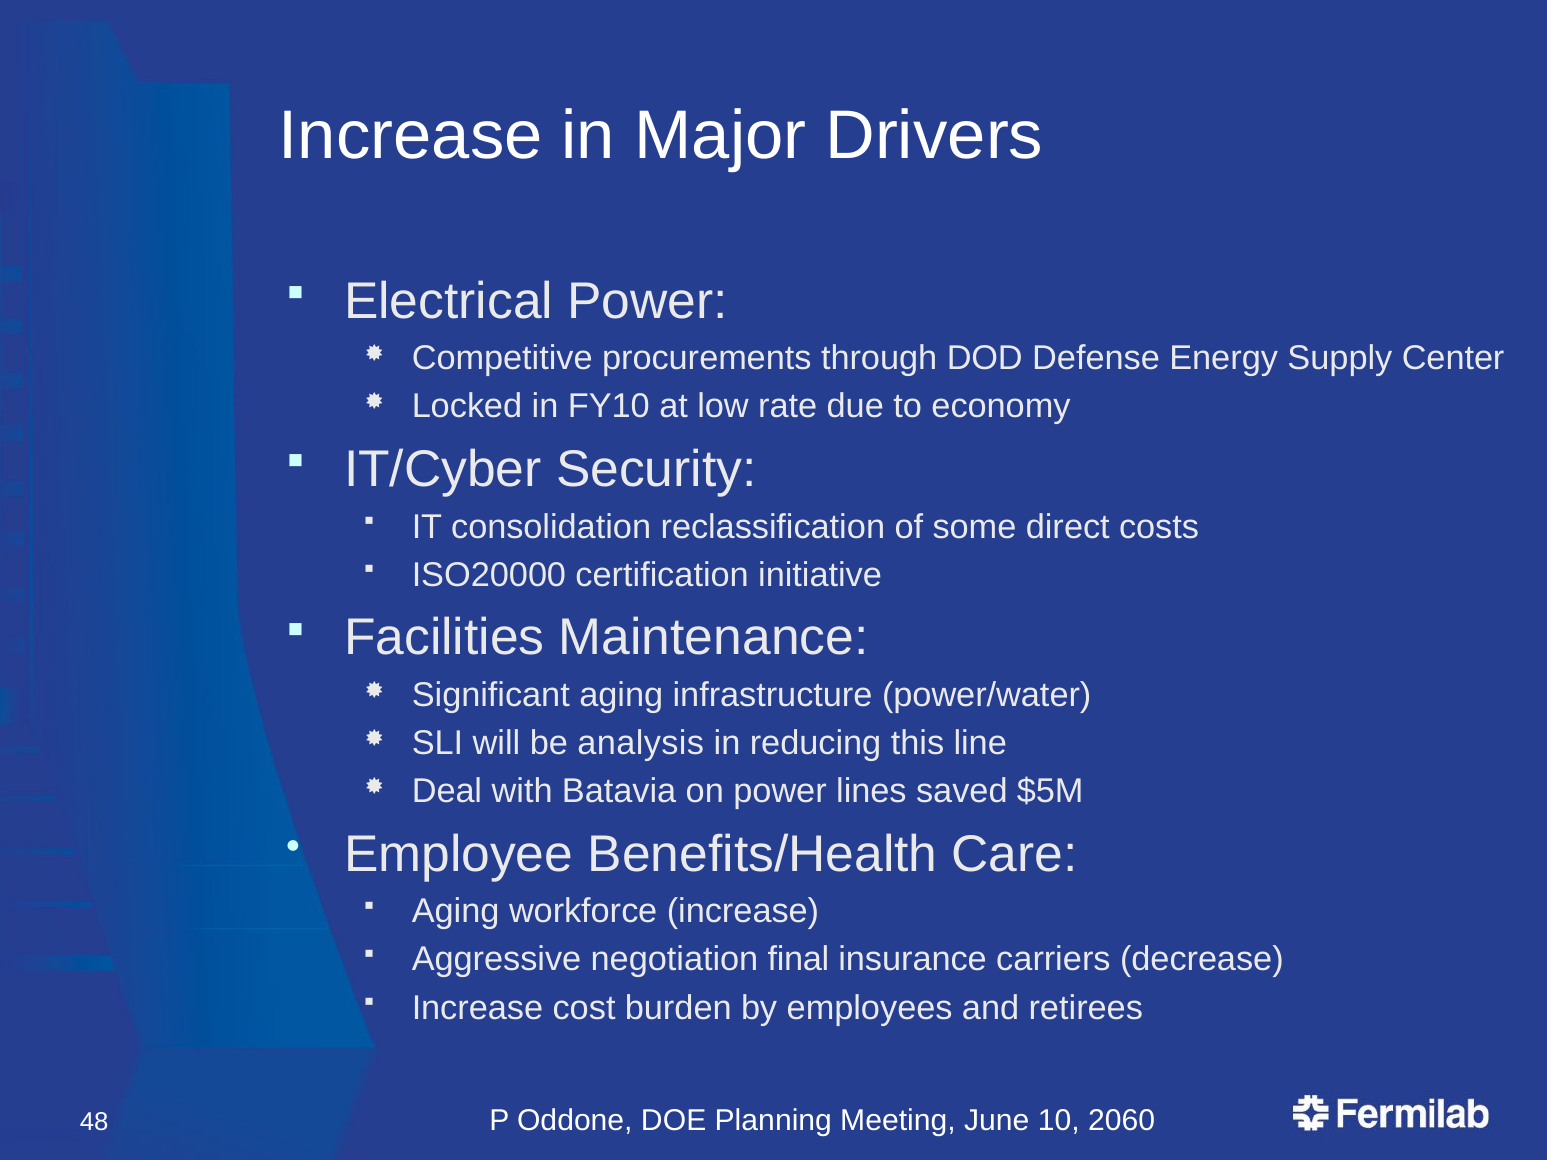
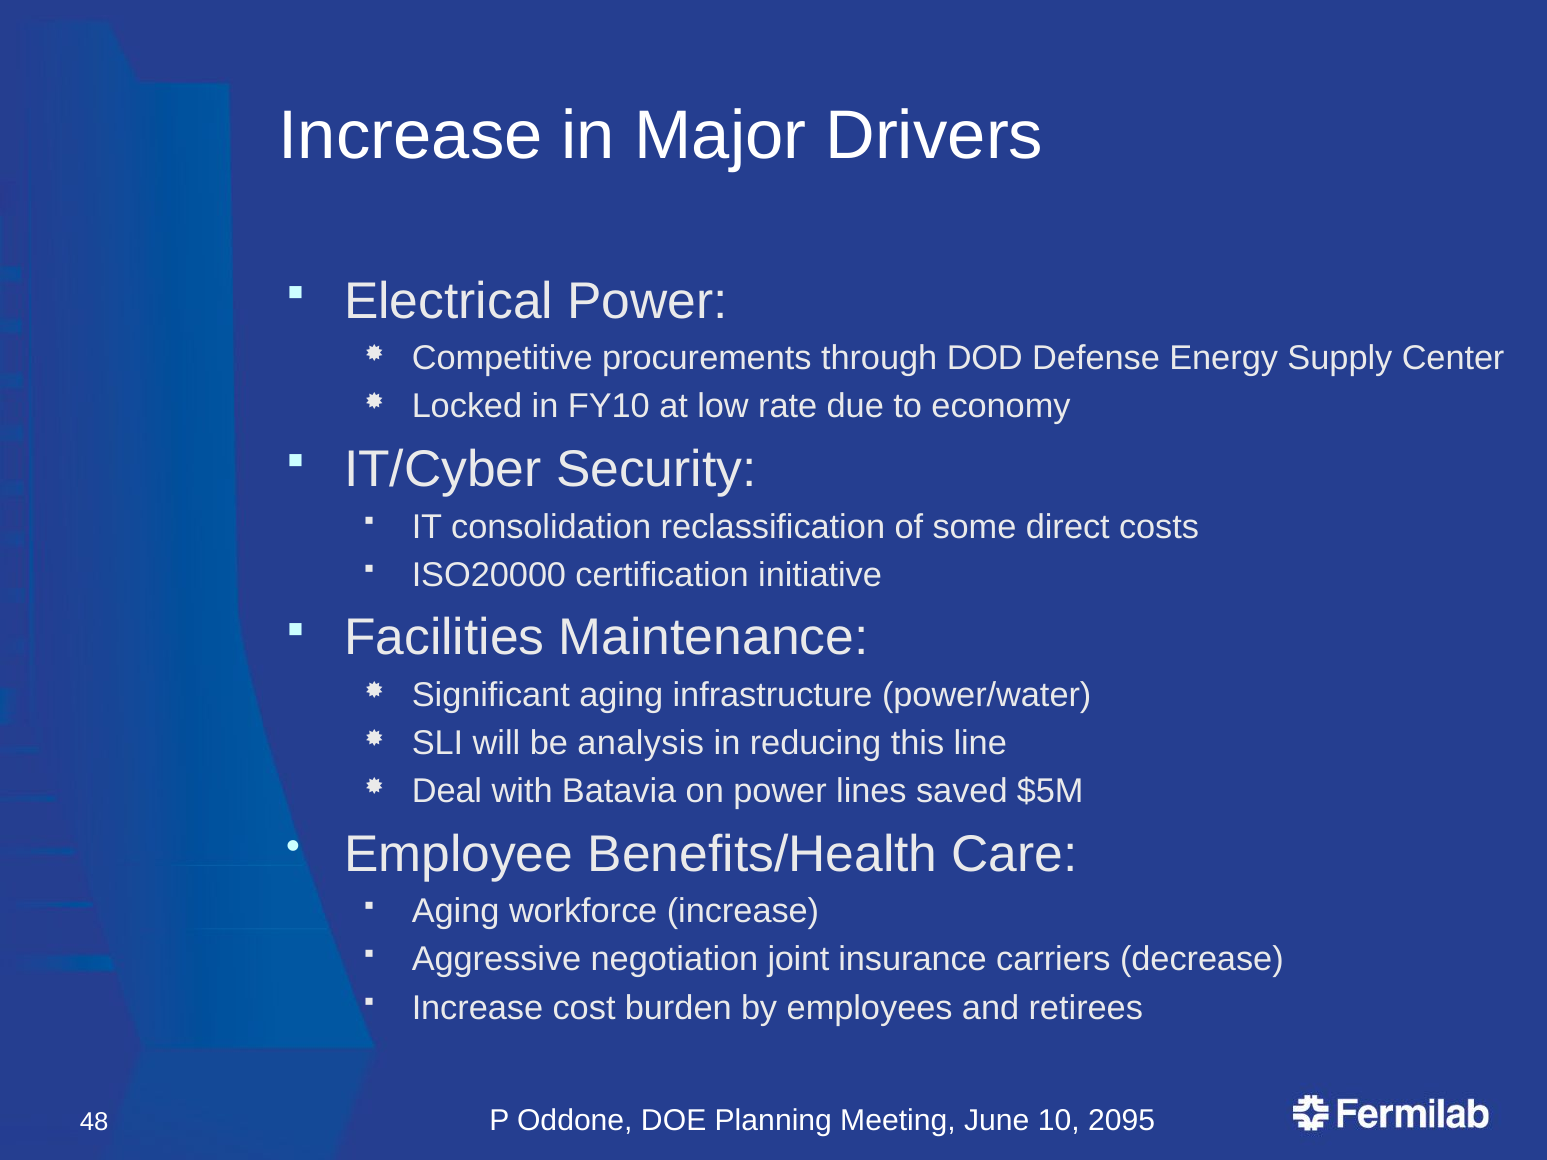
final: final -> joint
2060: 2060 -> 2095
